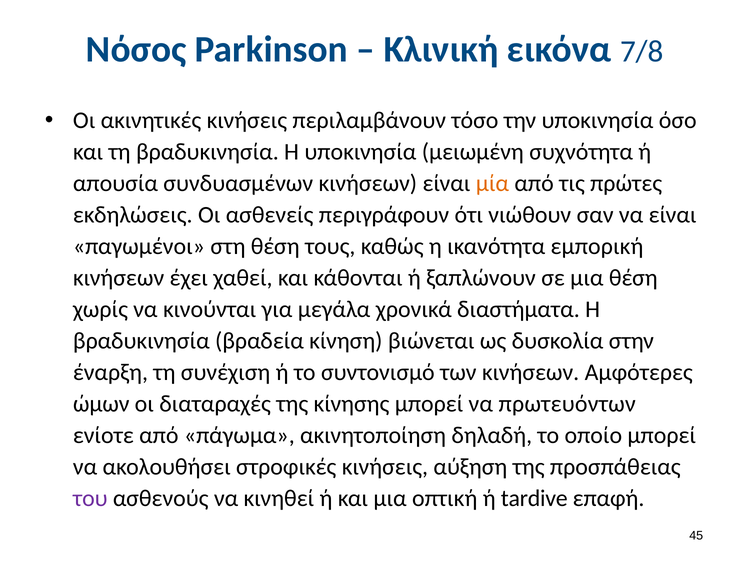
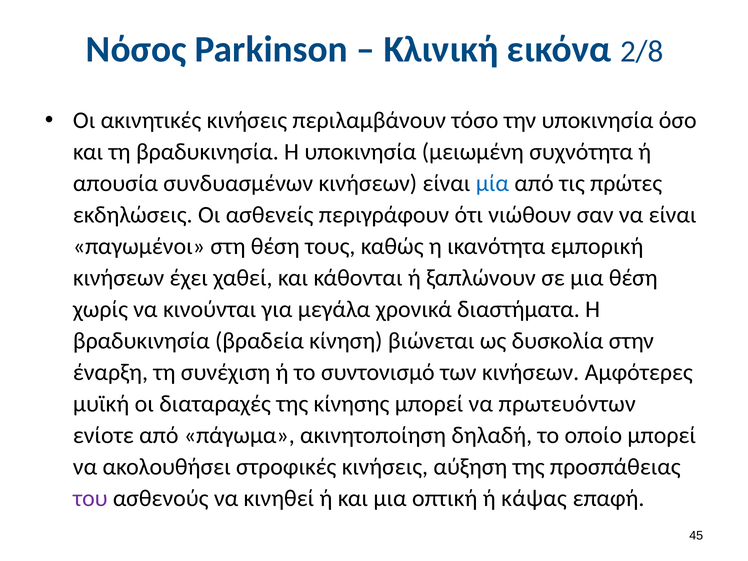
7/8: 7/8 -> 2/8
μία colour: orange -> blue
ώμων: ώμων -> μυϊκή
tardive: tardive -> κάψας
